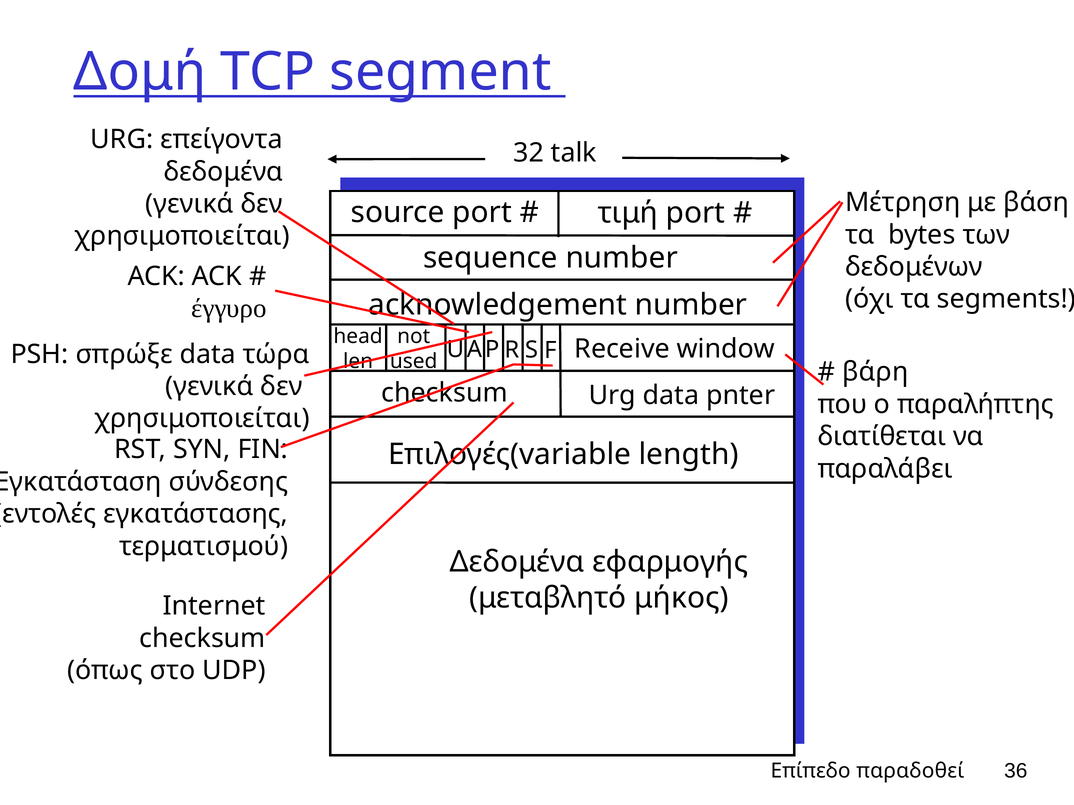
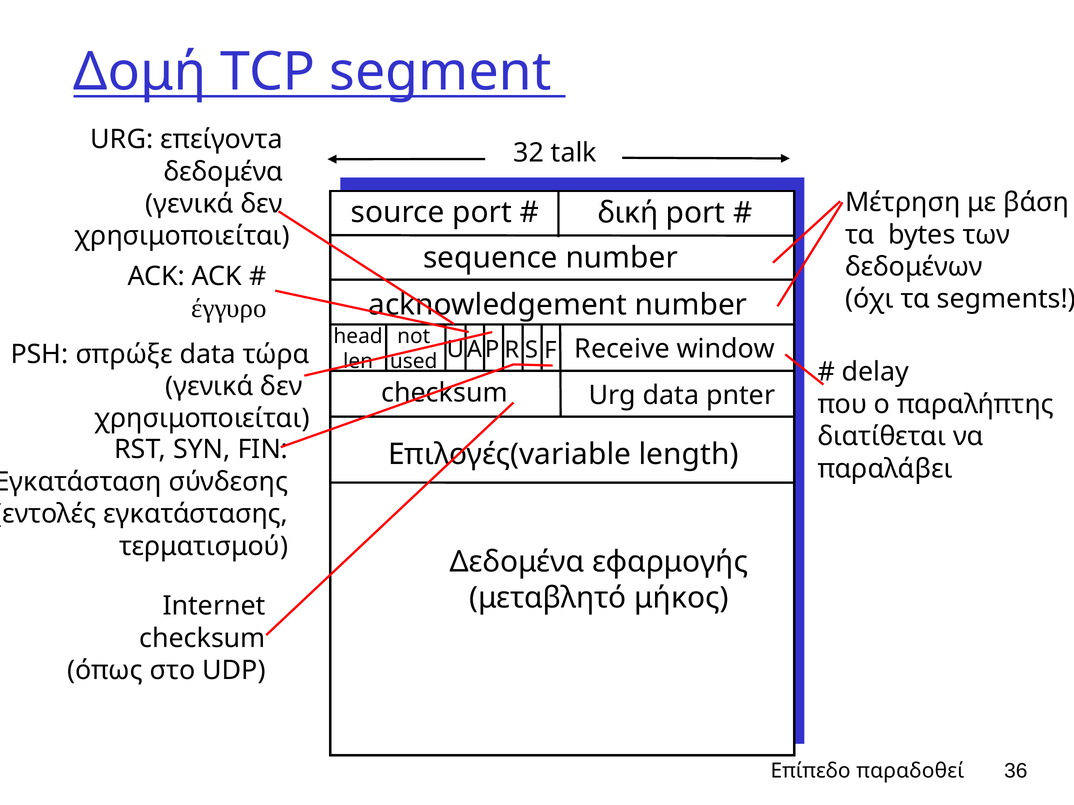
τιμή: τιμή -> δική
βάρη: βάρη -> delay
